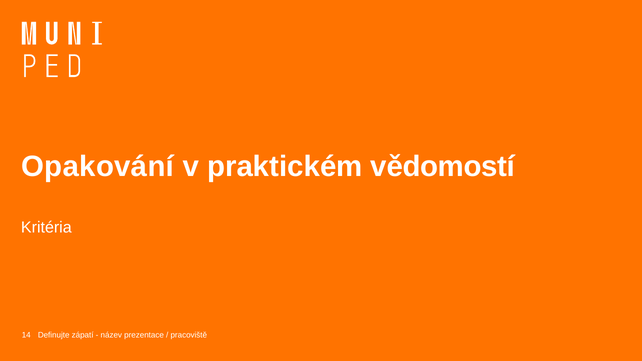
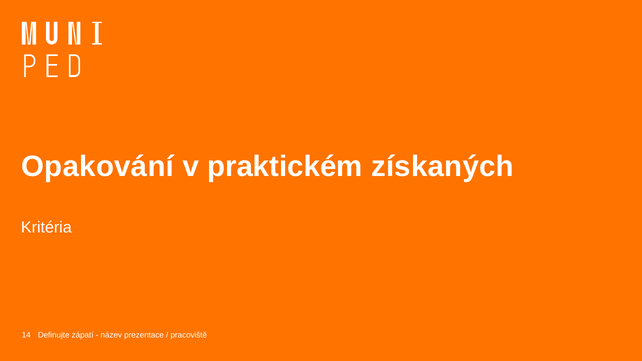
vědomostí: vědomostí -> získaných
